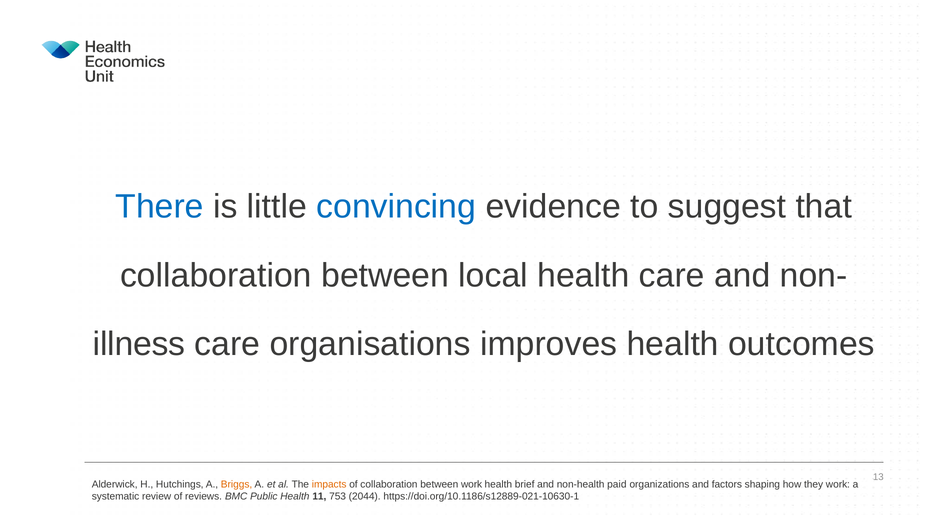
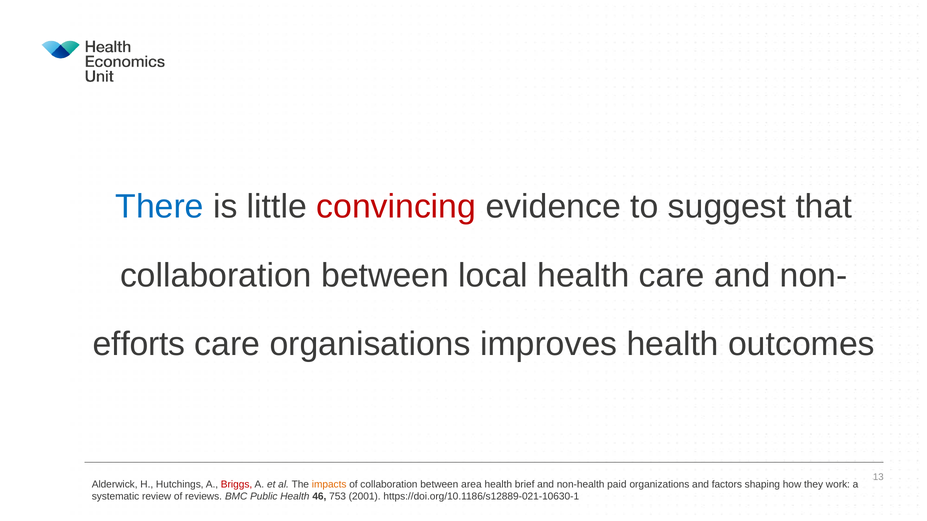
convincing colour: blue -> red
illness: illness -> efforts
Briggs colour: orange -> red
between work: work -> area
11: 11 -> 46
2044: 2044 -> 2001
